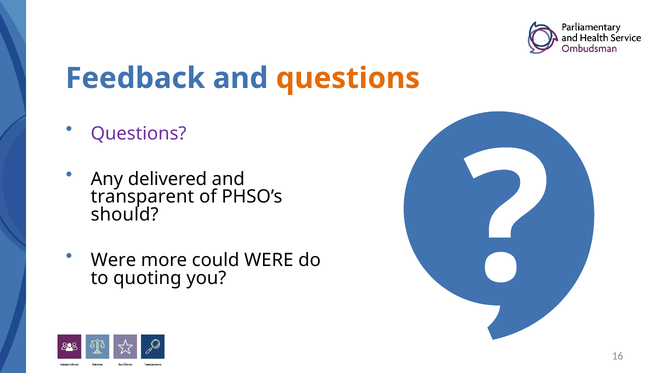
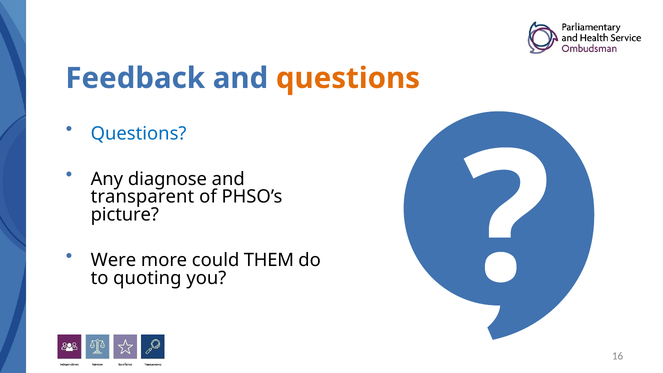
Questions at (139, 134) colour: purple -> blue
delivered: delivered -> diagnose
should: should -> picture
could WERE: WERE -> THEM
